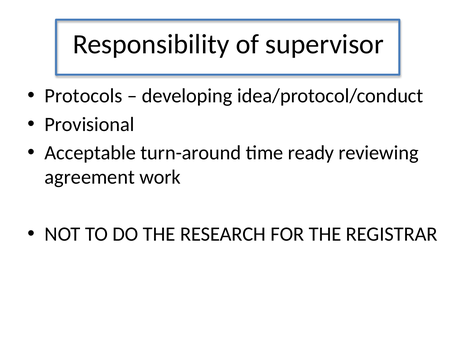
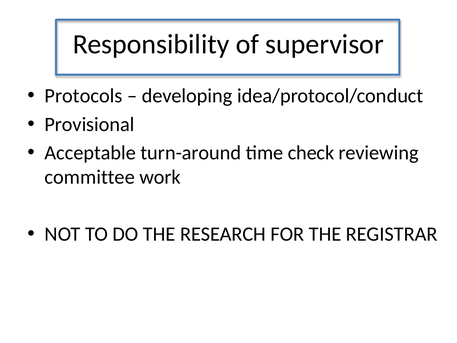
ready: ready -> check
agreement: agreement -> committee
